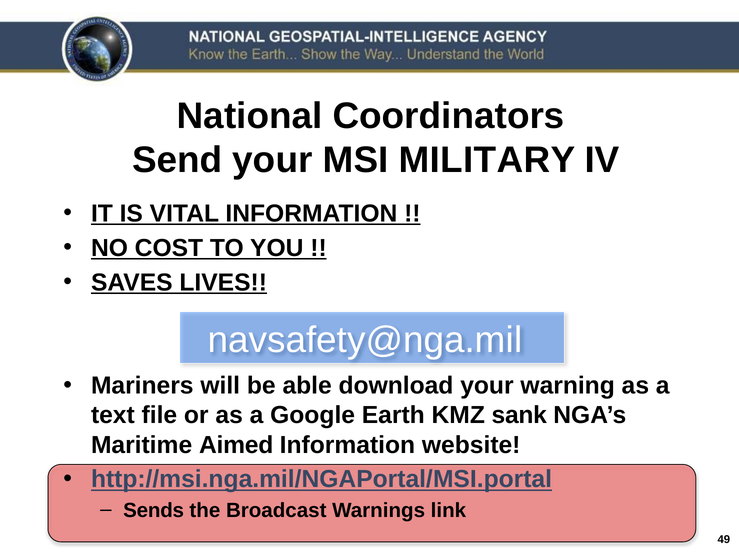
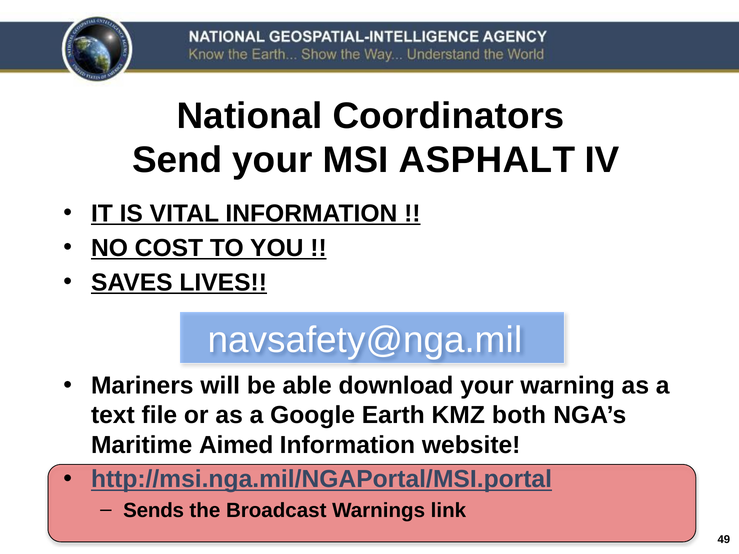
MILITARY: MILITARY -> ASPHALT
sank: sank -> both
